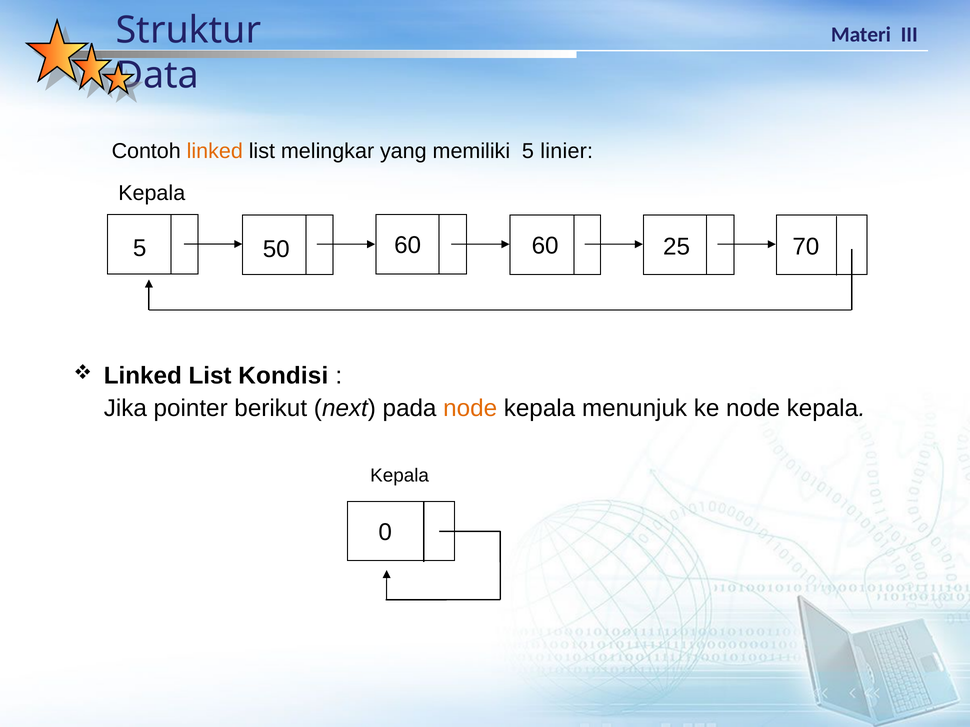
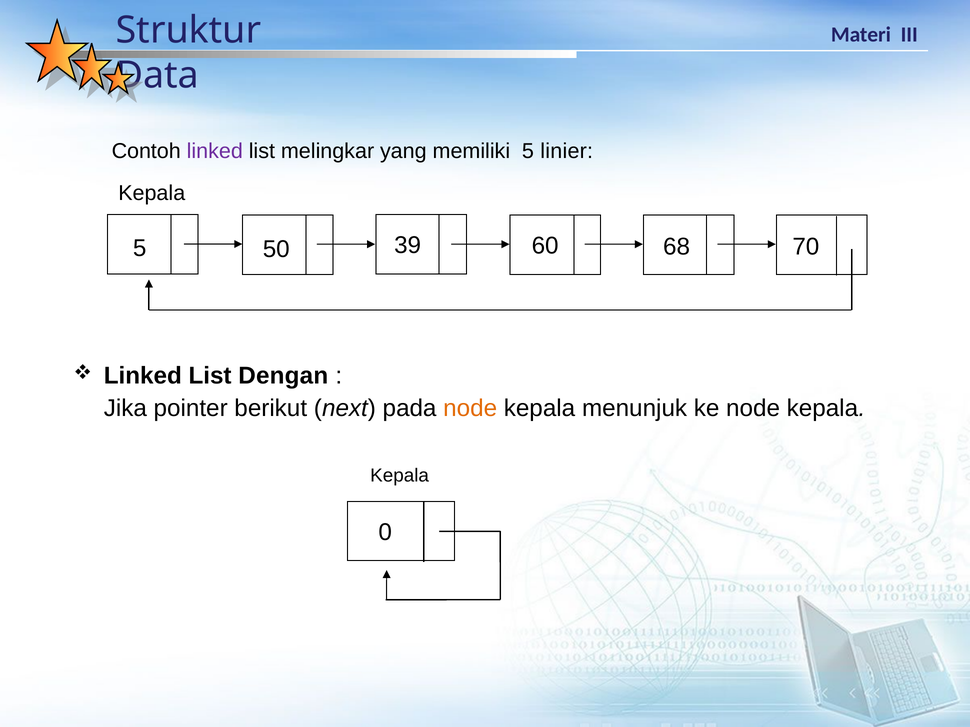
linked at (215, 151) colour: orange -> purple
50 60: 60 -> 39
25: 25 -> 68
Kondisi: Kondisi -> Dengan
